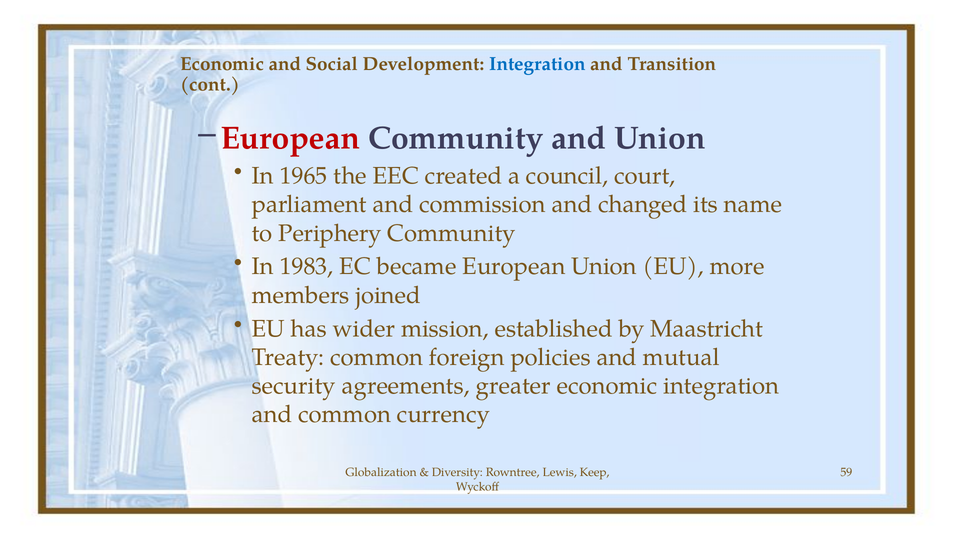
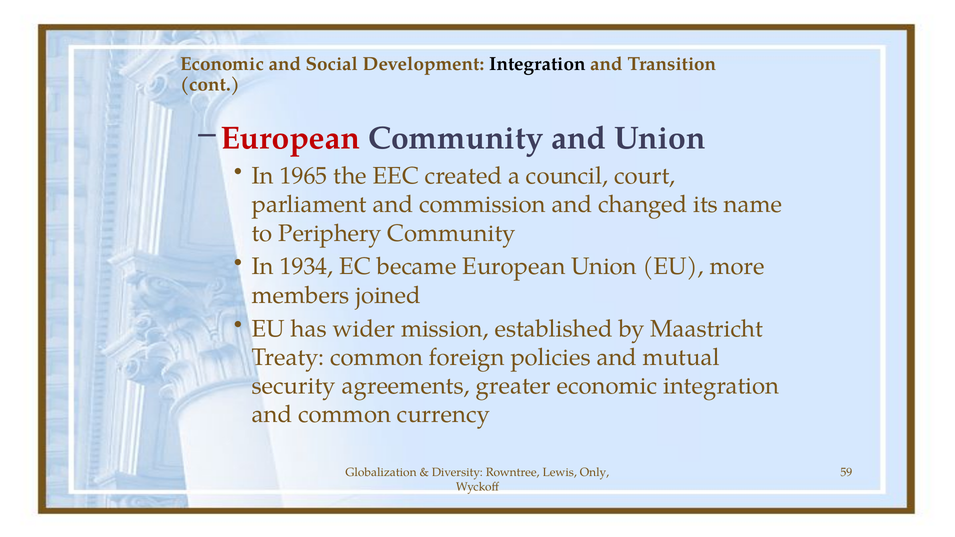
Integration at (537, 64) colour: blue -> black
1983: 1983 -> 1934
Keep: Keep -> Only
